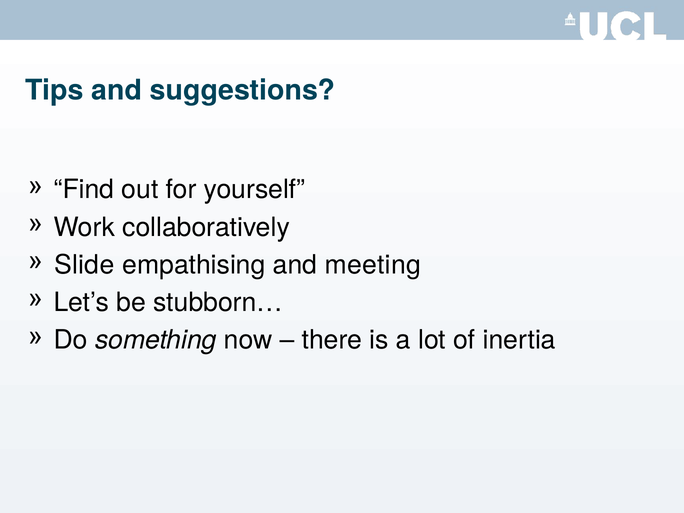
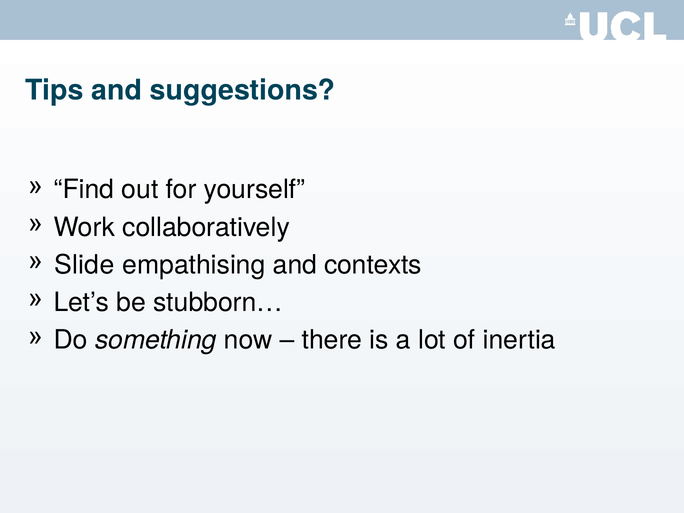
meeting: meeting -> contexts
